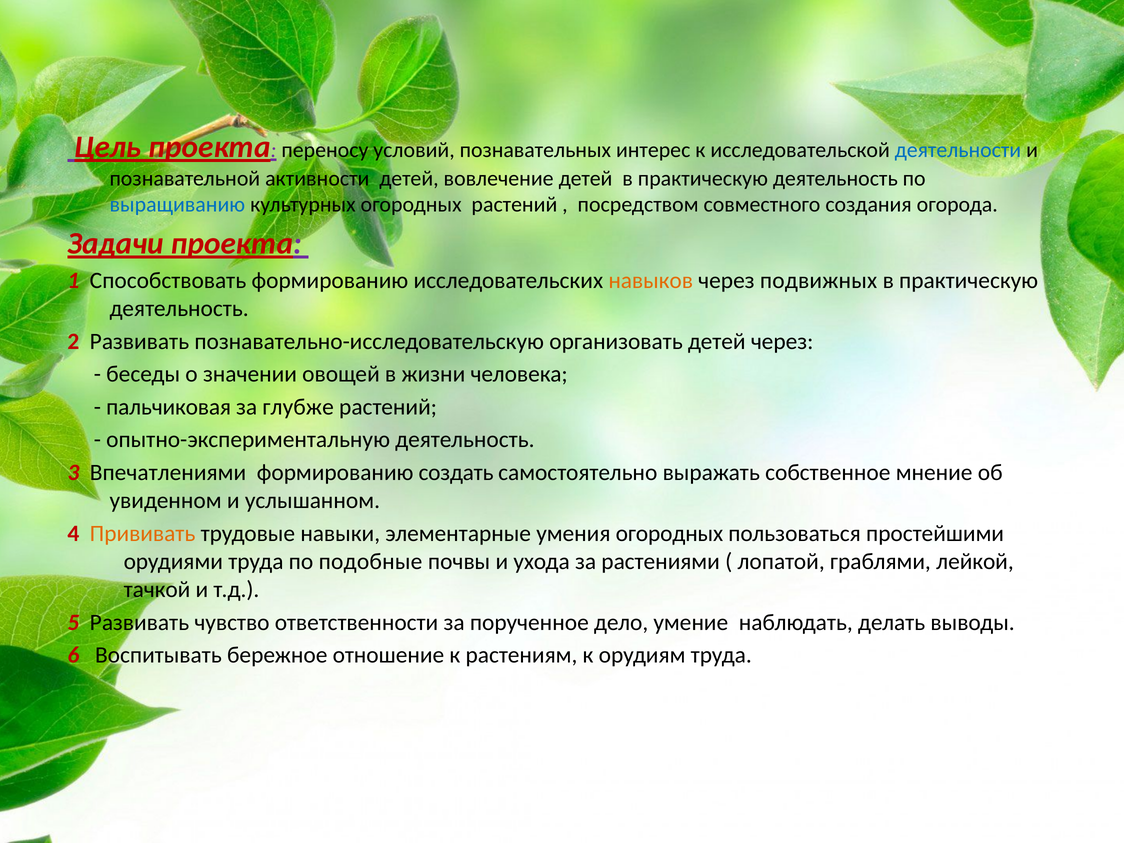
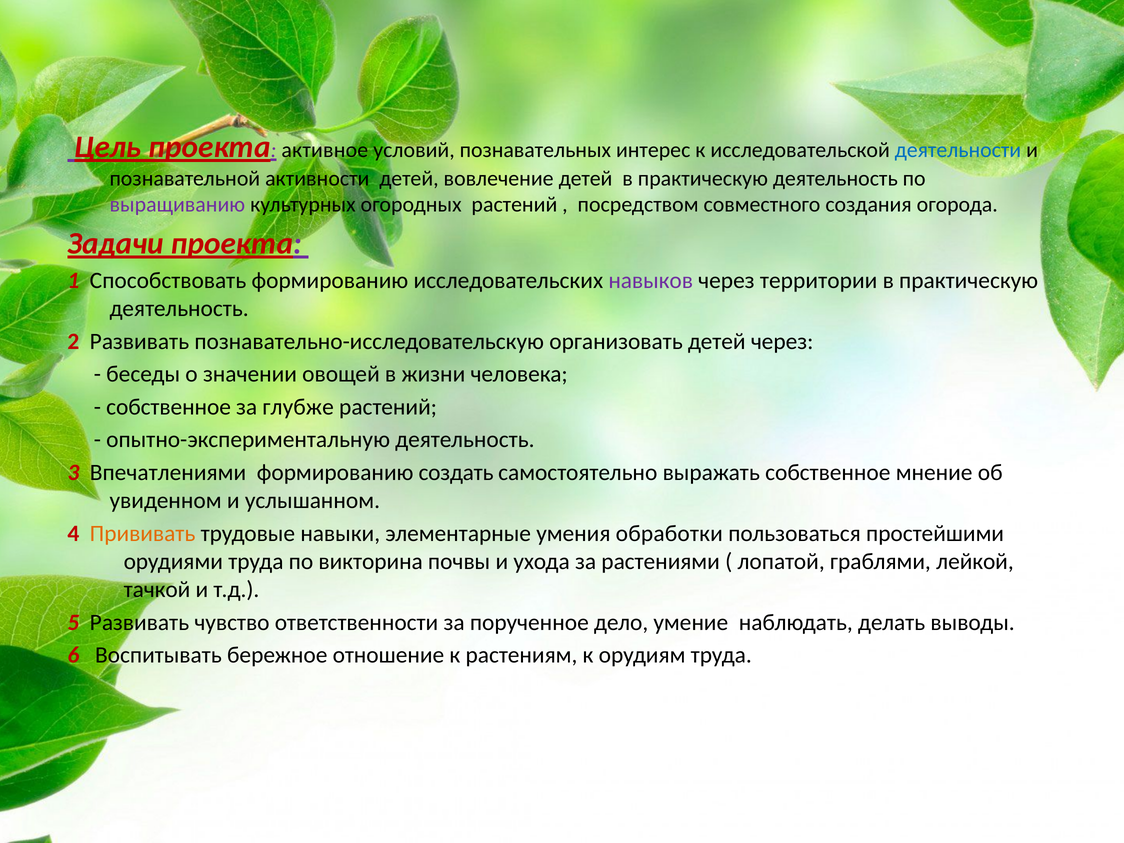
переносу: переносу -> активное
выращиванию colour: blue -> purple
навыков colour: orange -> purple
подвижных: подвижных -> территории
пальчиковая at (169, 407): пальчиковая -> собственное
умения огородных: огородных -> обработки
подобные: подобные -> викторина
